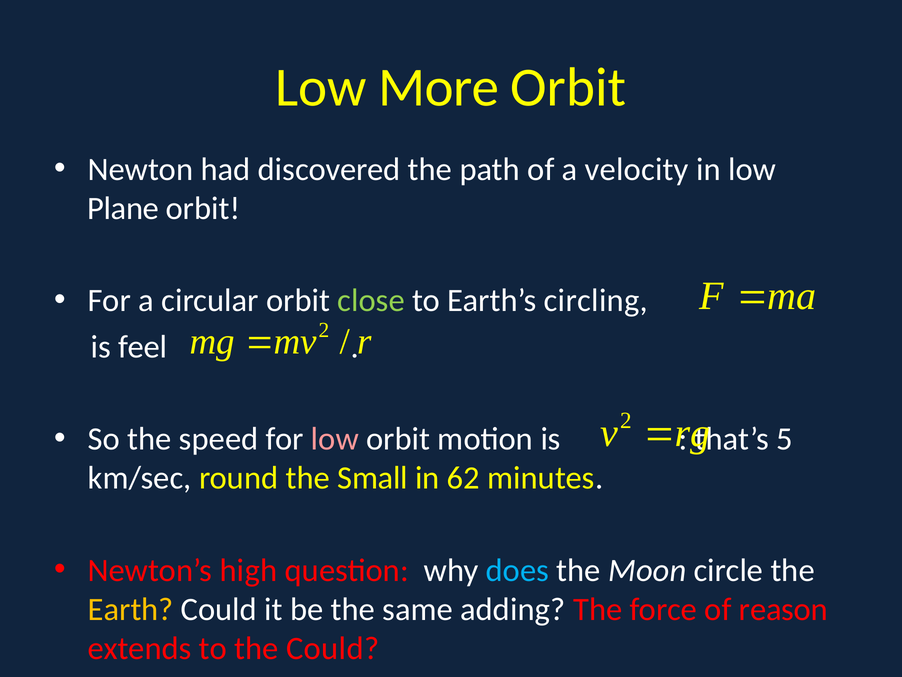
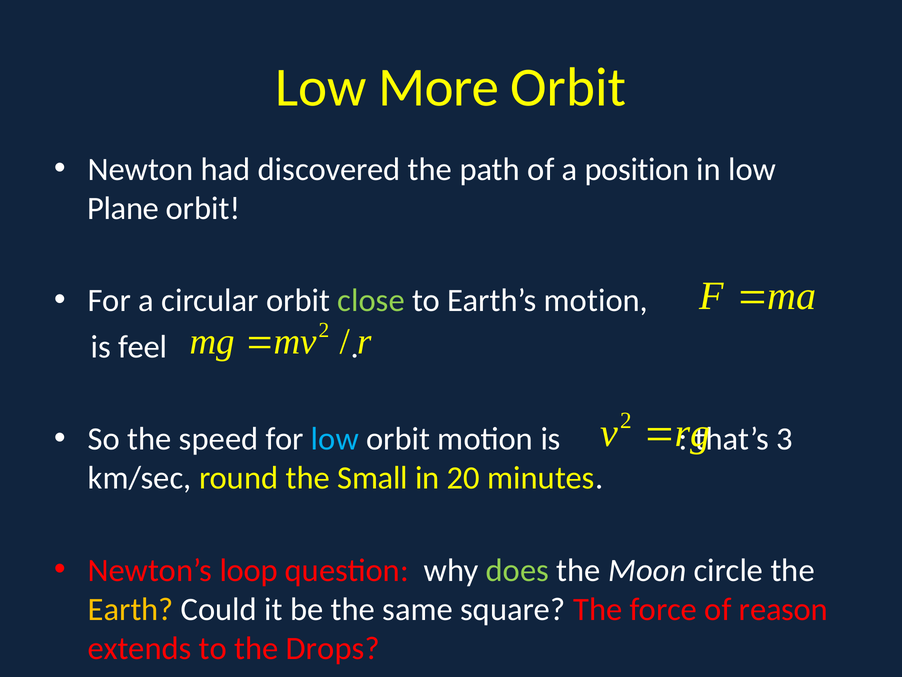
velocity: velocity -> position
Earth’s circling: circling -> motion
low at (335, 439) colour: pink -> light blue
5: 5 -> 3
62: 62 -> 20
high: high -> loop
does colour: light blue -> light green
adding: adding -> square
the Could: Could -> Drops
